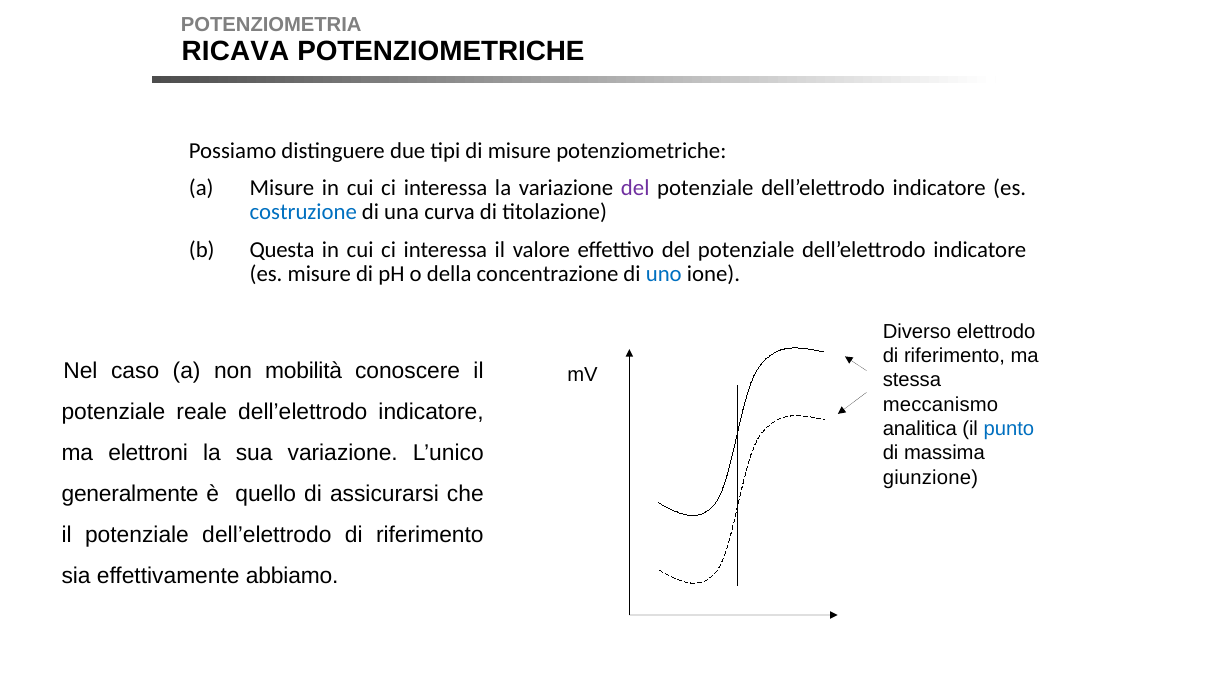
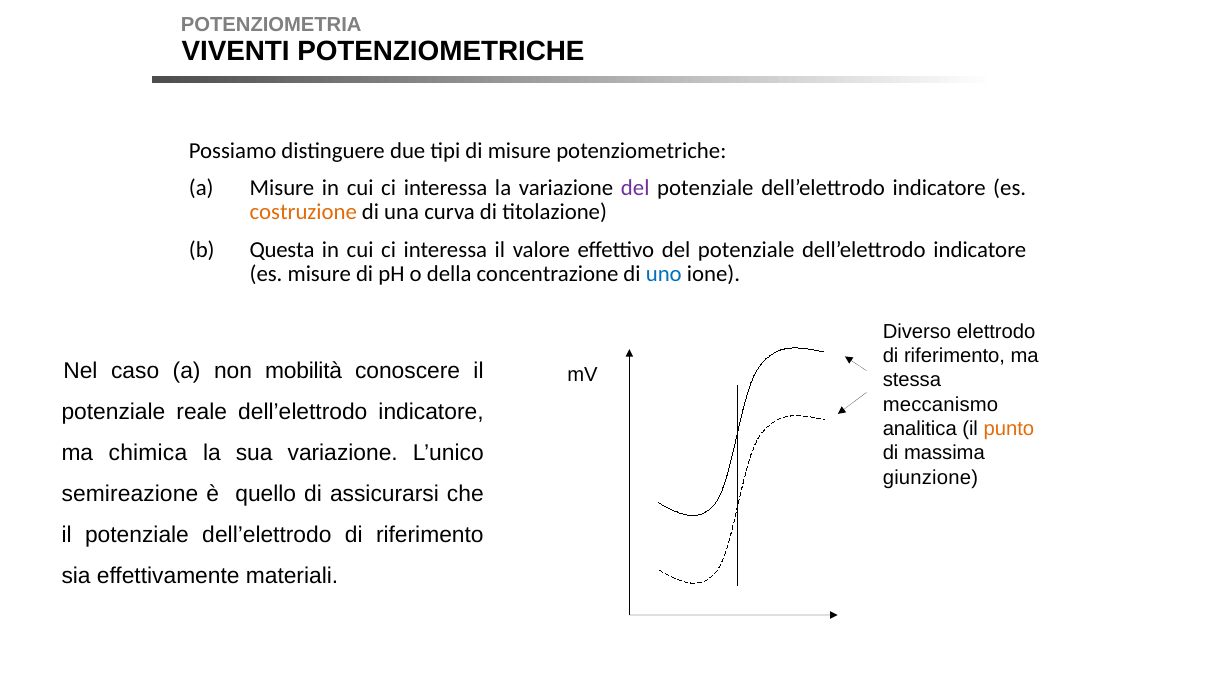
RICAVA: RICAVA -> VIVENTI
costruzione colour: blue -> orange
punto colour: blue -> orange
elettroni: elettroni -> chimica
generalmente: generalmente -> semireazione
abbiamo: abbiamo -> materiali
